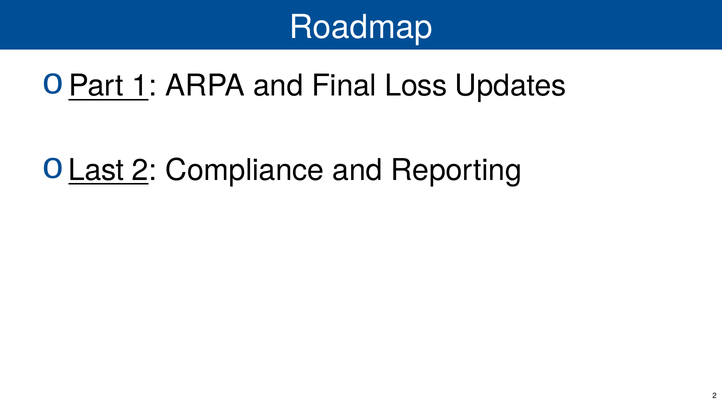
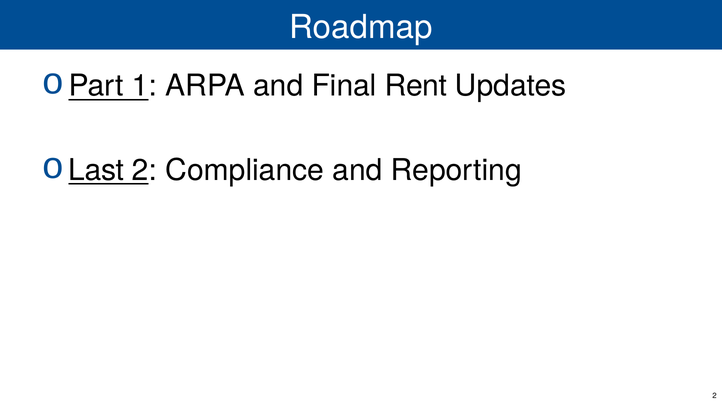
Loss: Loss -> Rent
